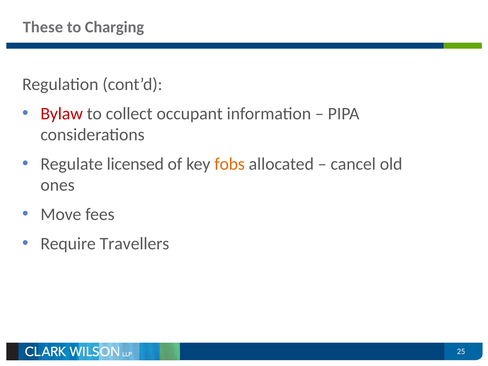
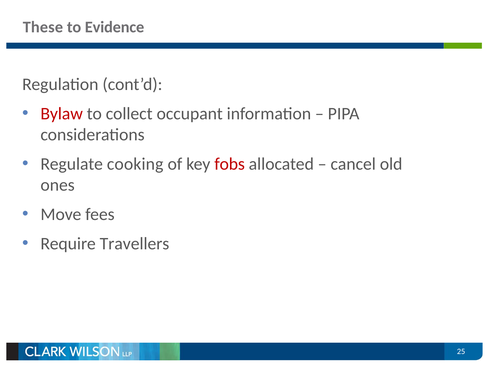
Charging: Charging -> Evidence
licensed: licensed -> cooking
fobs colour: orange -> red
